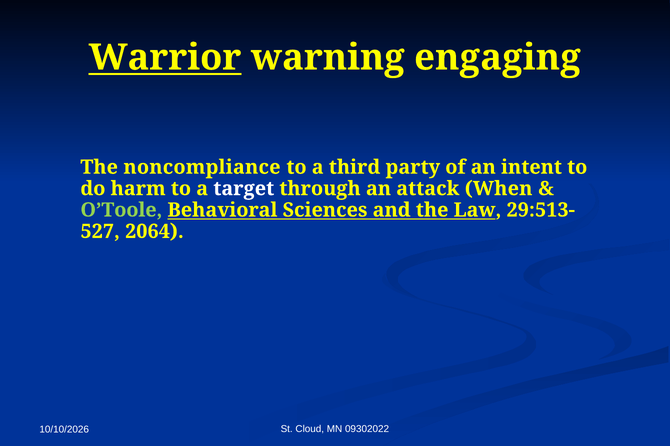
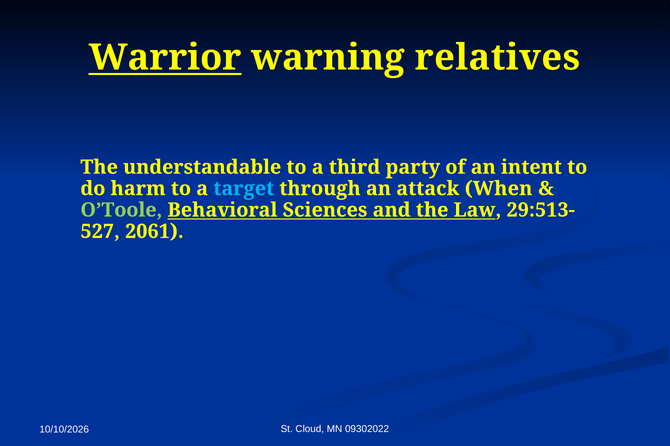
engaging: engaging -> relatives
noncompliance: noncompliance -> understandable
target colour: white -> light blue
2064: 2064 -> 2061
